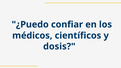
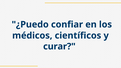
dosis: dosis -> curar
